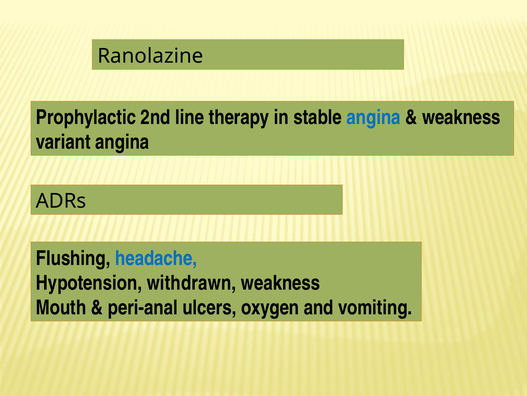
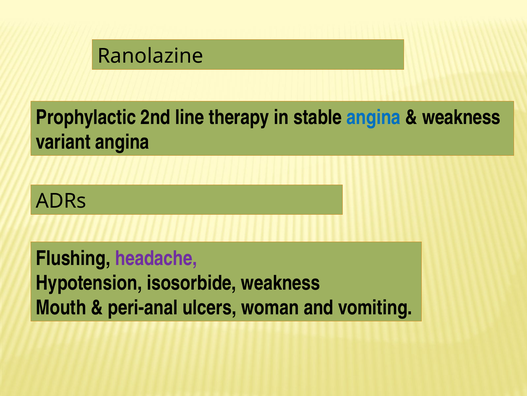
headache colour: blue -> purple
withdrawn: withdrawn -> isosorbide
oxygen: oxygen -> woman
